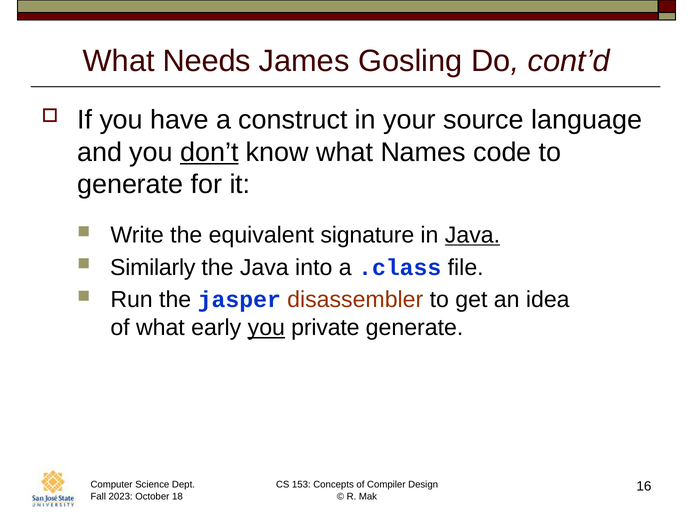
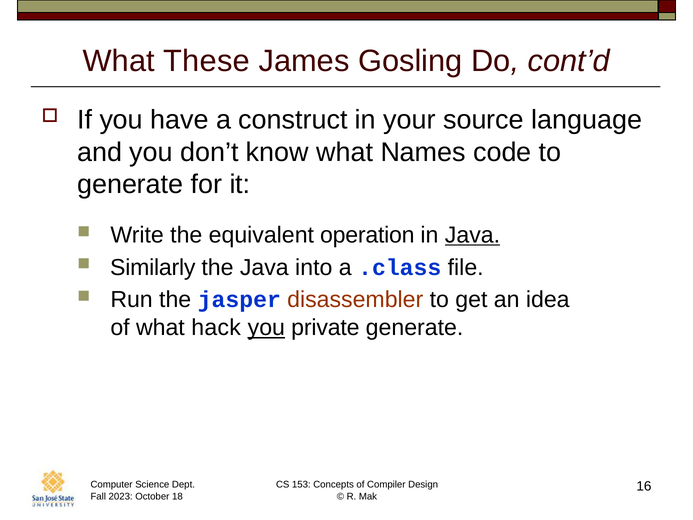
Needs: Needs -> These
don’t underline: present -> none
signature: signature -> operation
early: early -> hack
